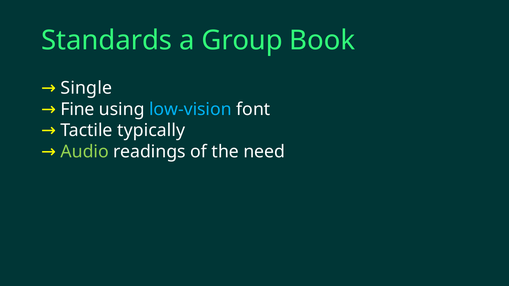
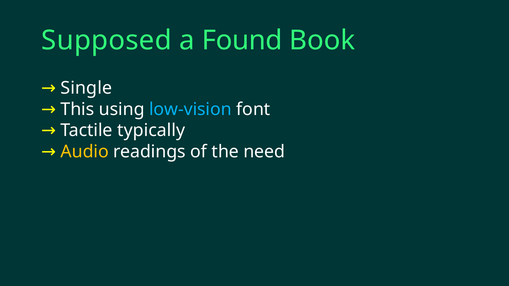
Standards: Standards -> Supposed
Group: Group -> Found
Fine: Fine -> This
Audio colour: light green -> yellow
